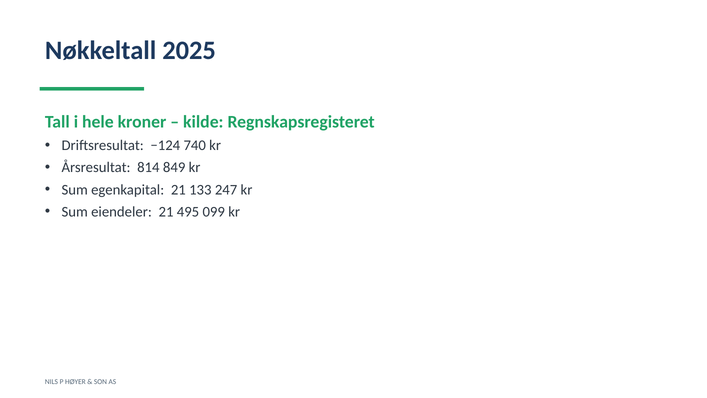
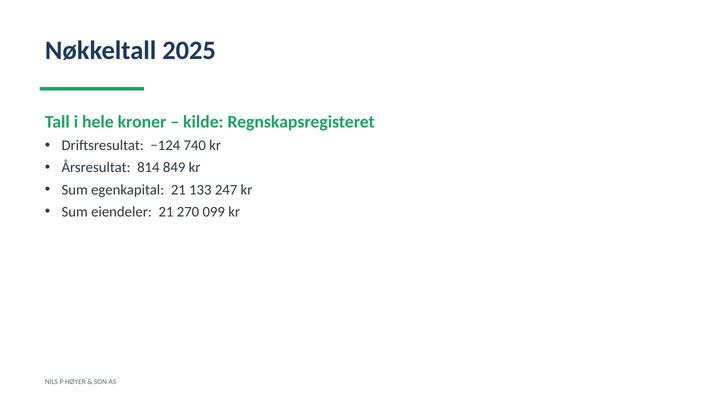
495: 495 -> 270
